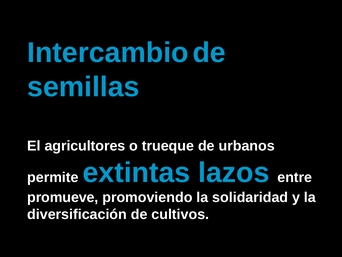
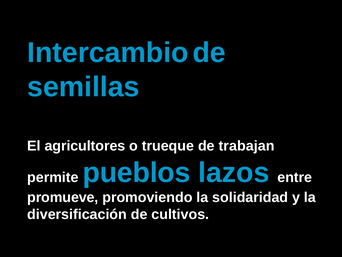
urbanos: urbanos -> trabajan
extintas: extintas -> pueblos
